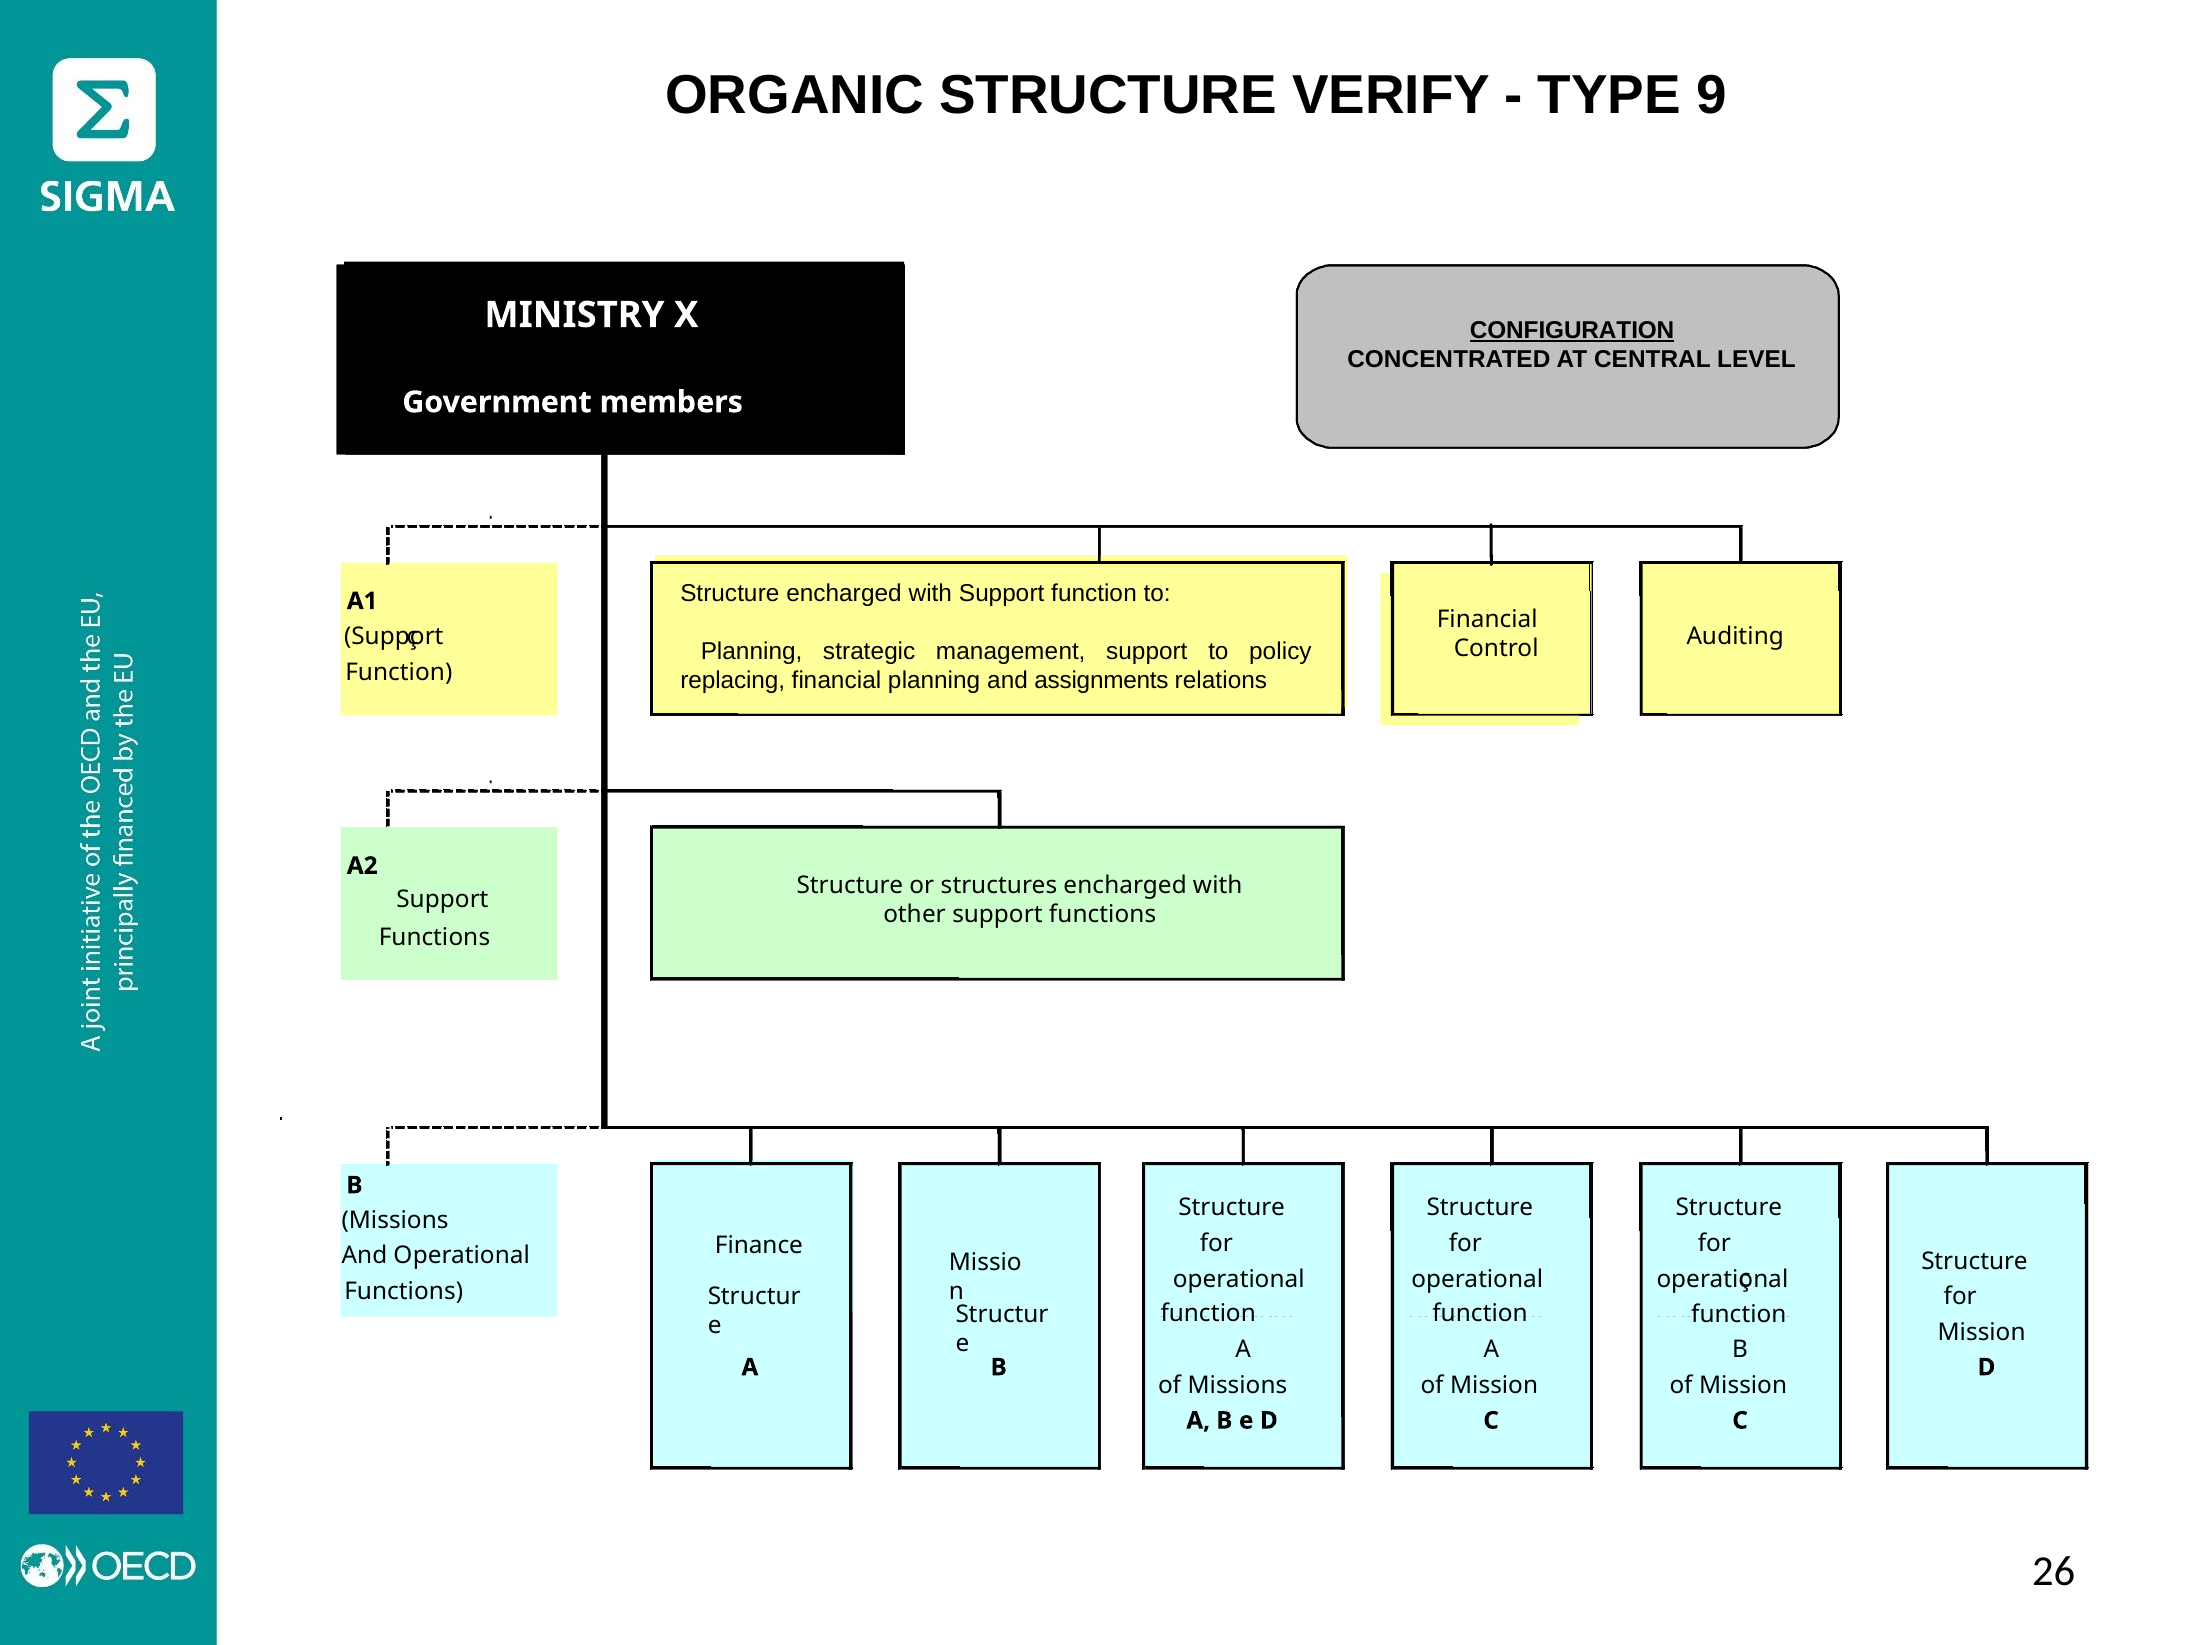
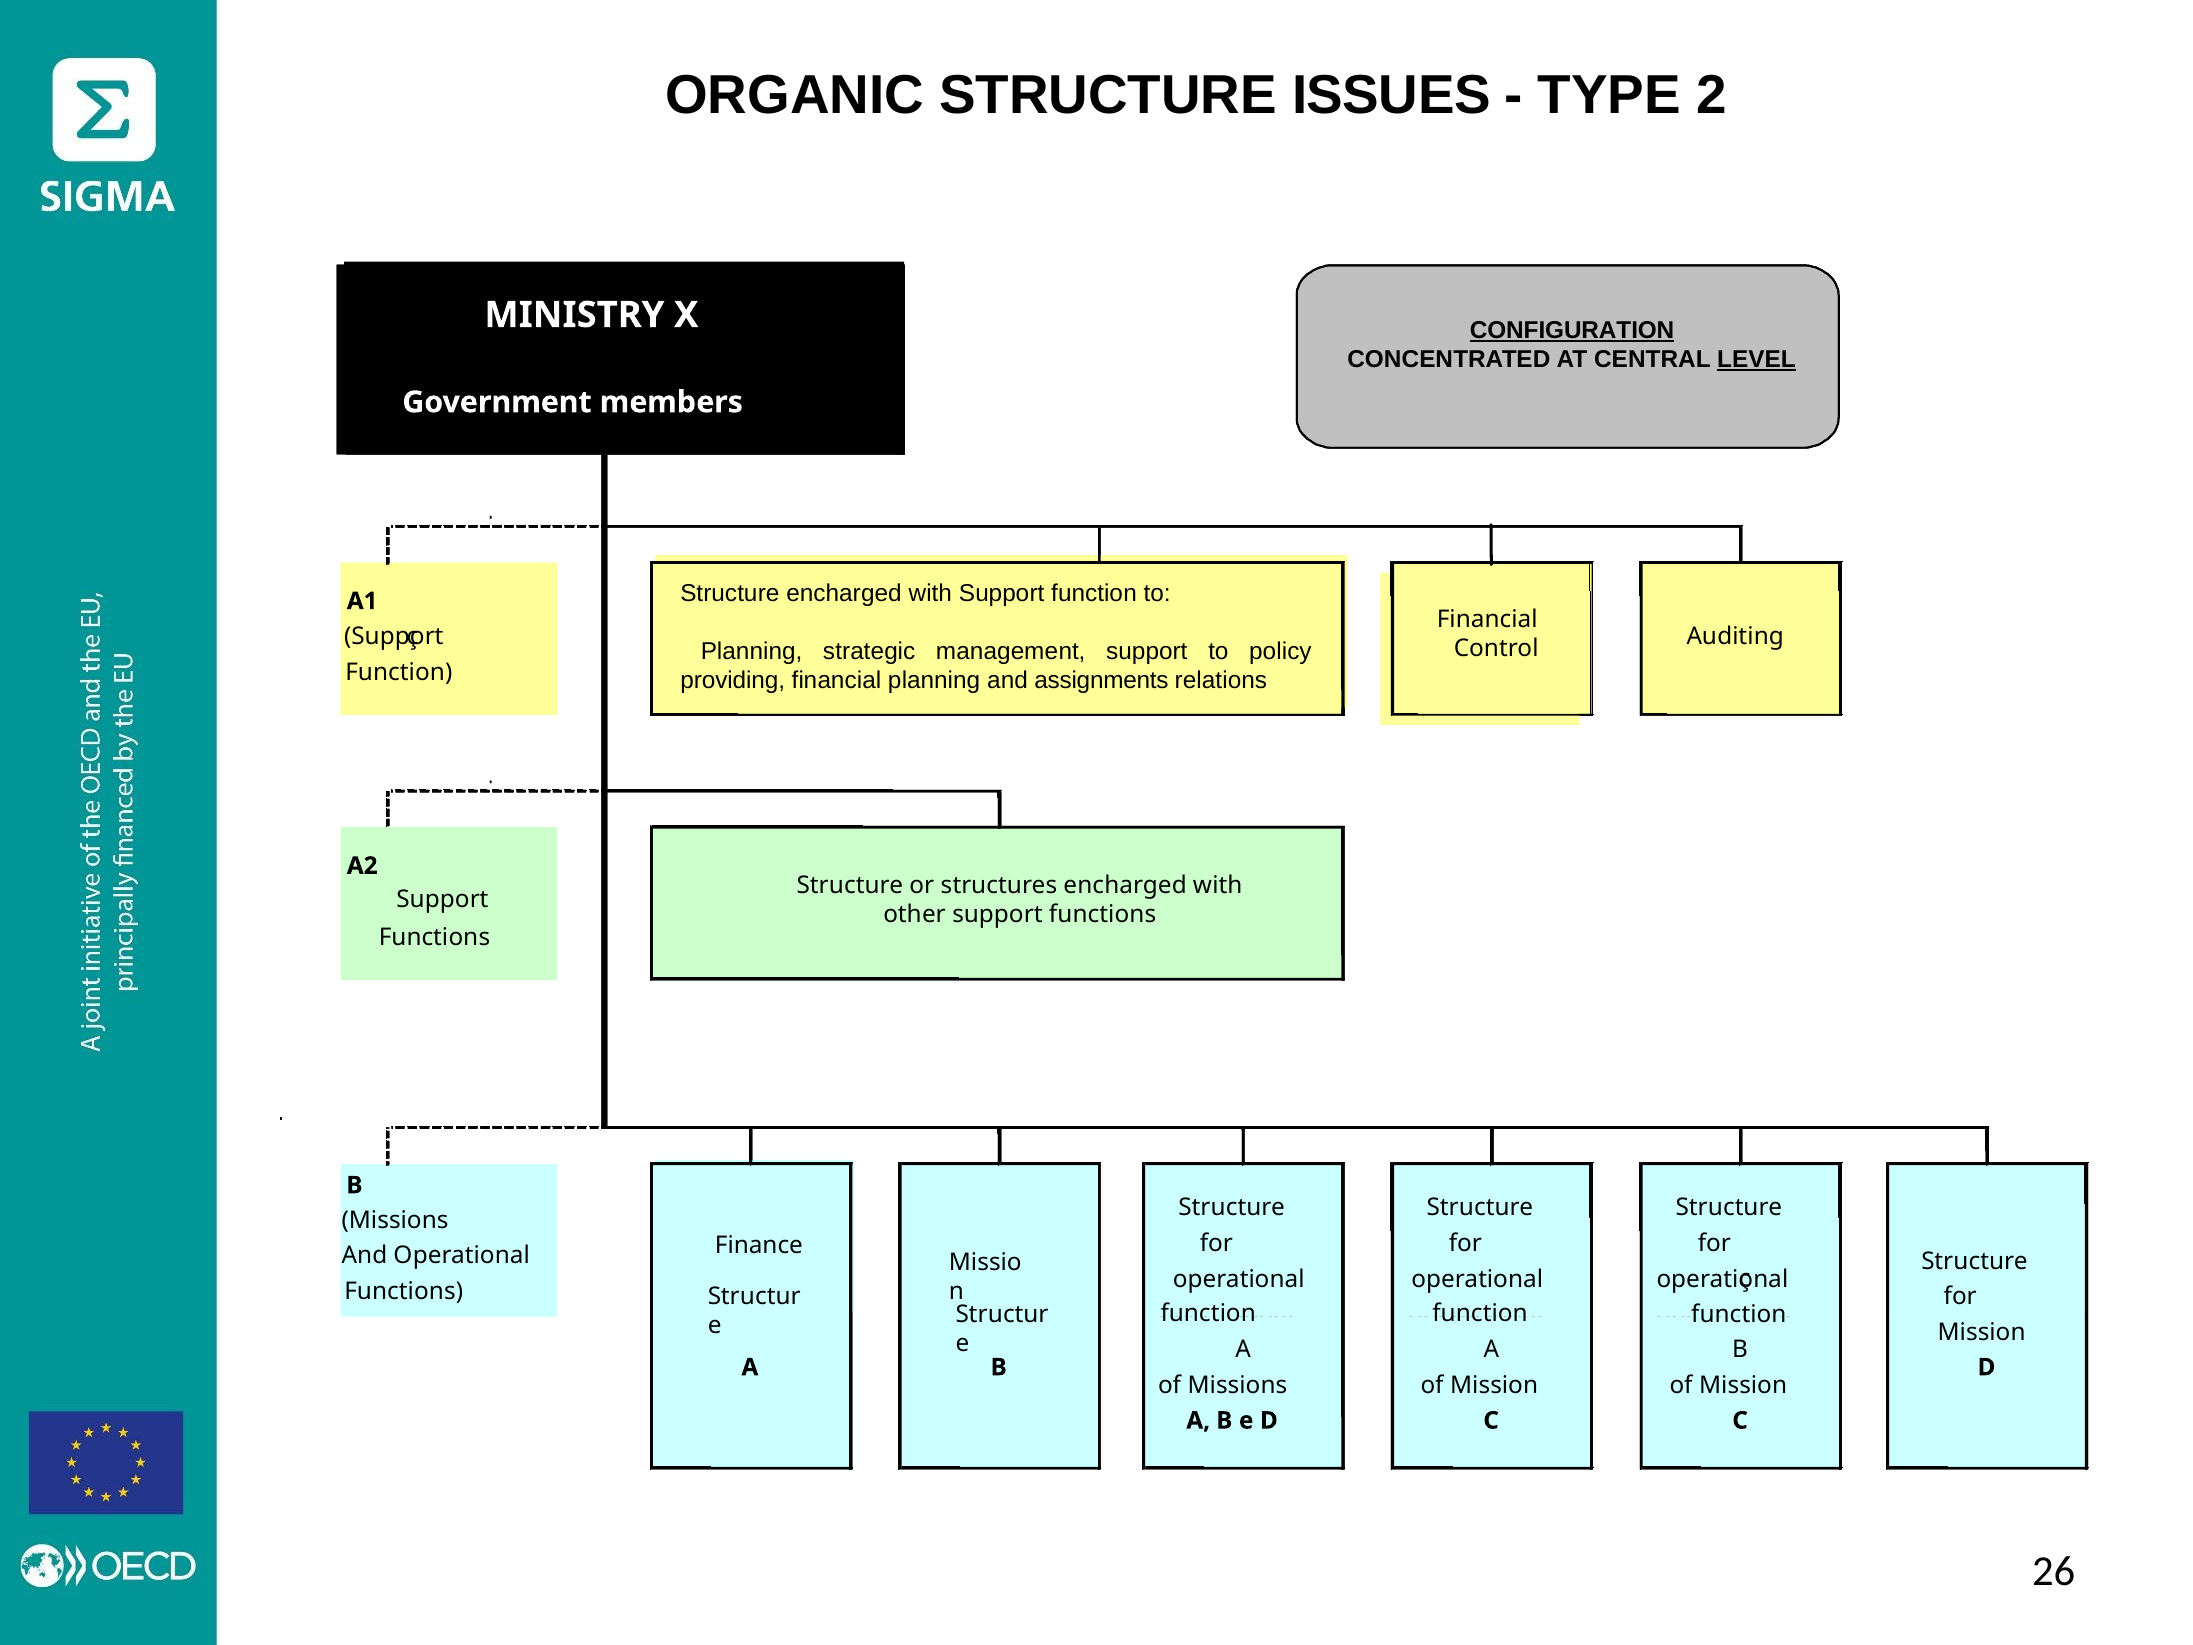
VERIFY: VERIFY -> ISSUES
9: 9 -> 2
LEVEL underline: none -> present
replacing: replacing -> providing
